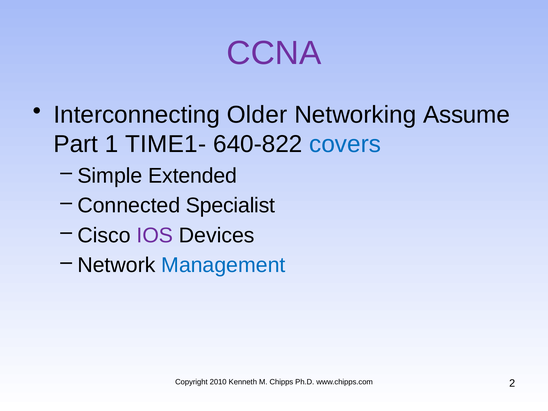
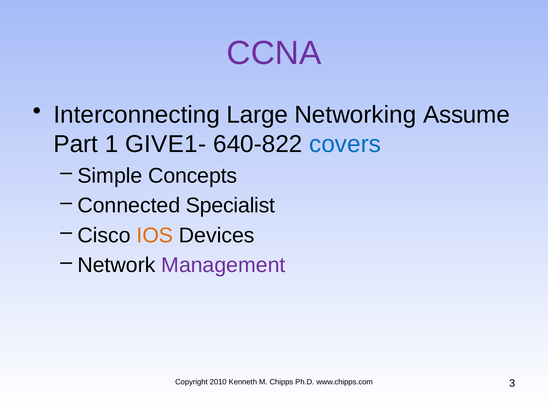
Older: Older -> Large
TIME1-: TIME1- -> GIVE1-
Extended: Extended -> Concepts
IOS colour: purple -> orange
Management colour: blue -> purple
2: 2 -> 3
